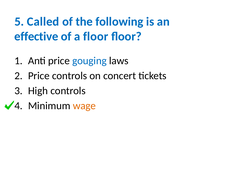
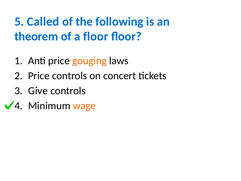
effective: effective -> theorem
gouging colour: blue -> orange
High: High -> Give
